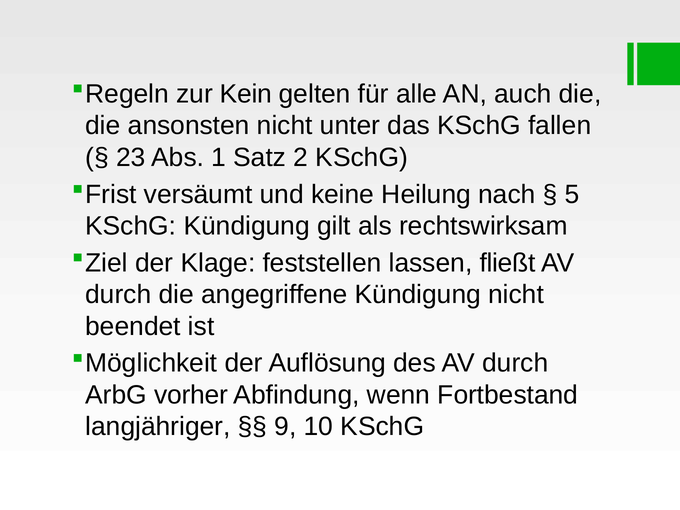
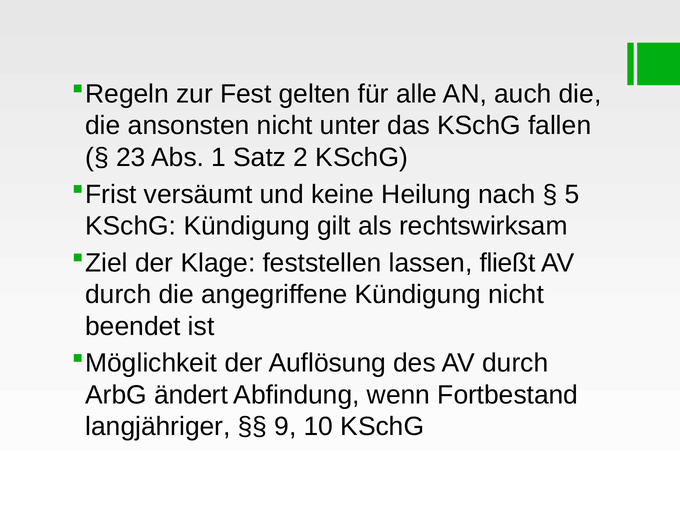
Kein: Kein -> Fest
vorher: vorher -> ändert
